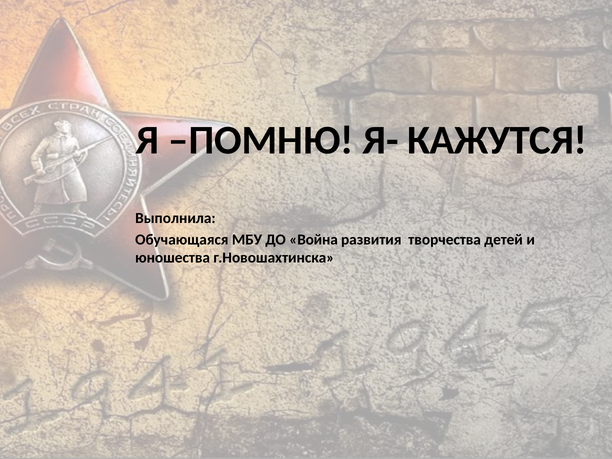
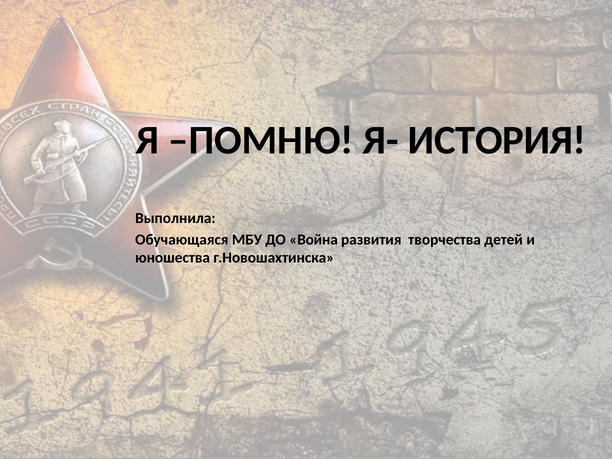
КАЖУТСЯ: КАЖУТСЯ -> ИСТОРИЯ
